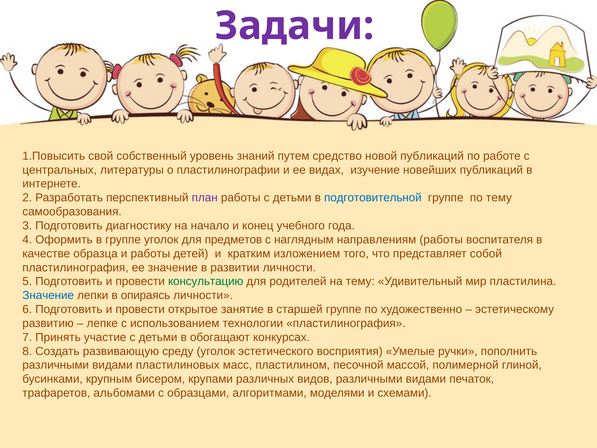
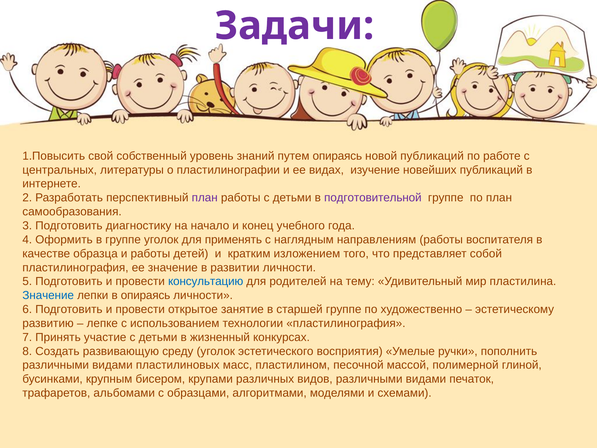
путем средство: средство -> опираясь
подготовительной colour: blue -> purple
по тему: тему -> план
предметов: предметов -> применять
консультацию colour: green -> blue
обогащают: обогащают -> жизненный
